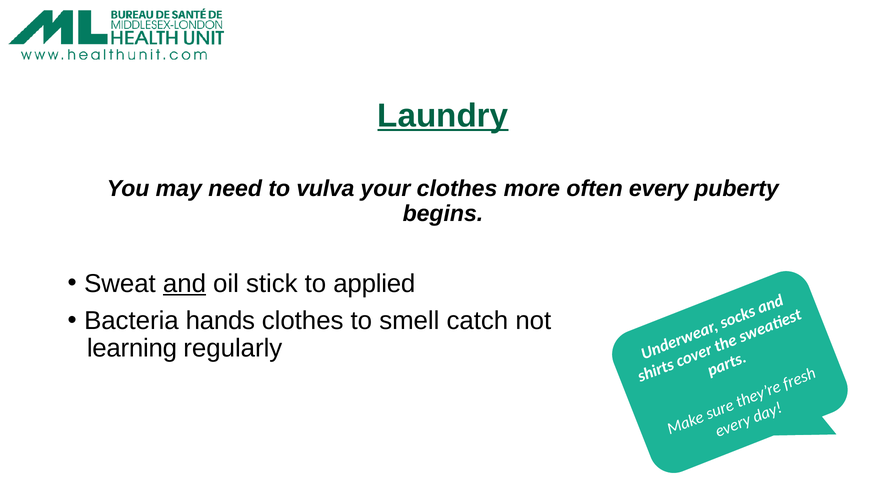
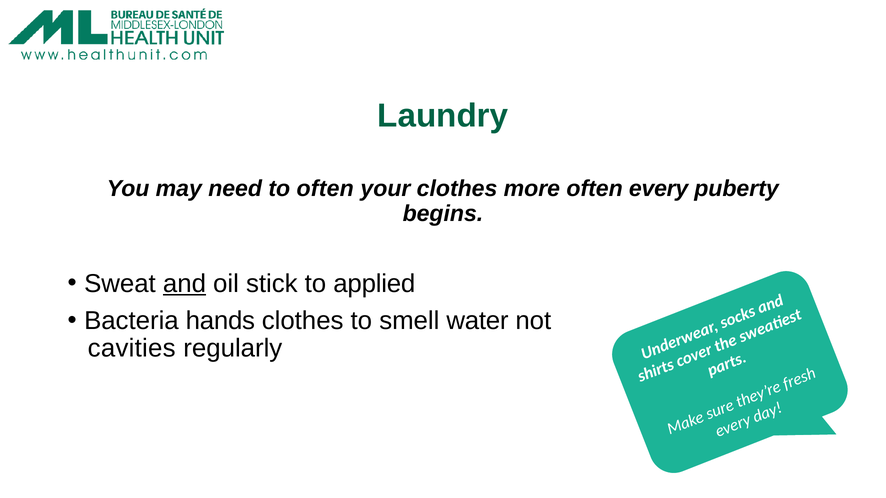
Laundry underline: present -> none
to vulva: vulva -> often
catch: catch -> water
learning: learning -> cavities
